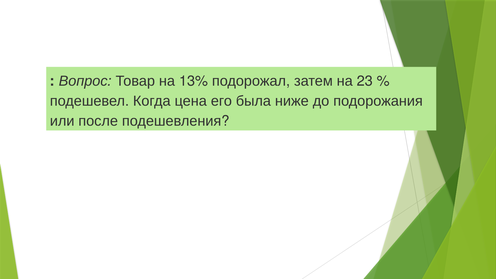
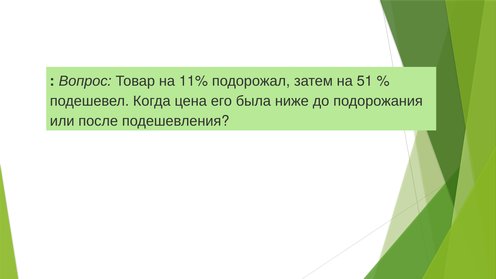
13%: 13% -> 11%
23: 23 -> 51
